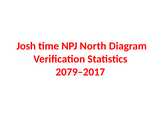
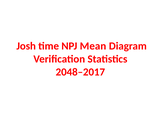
North: North -> Mean
2079–2017: 2079–2017 -> 2048–2017
